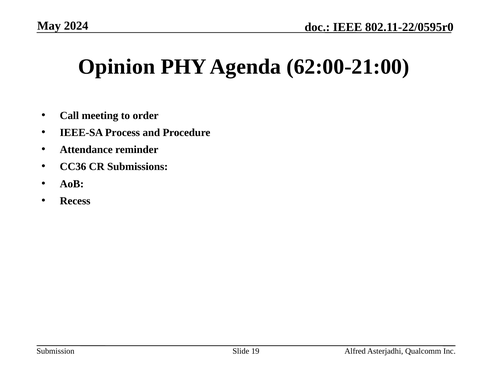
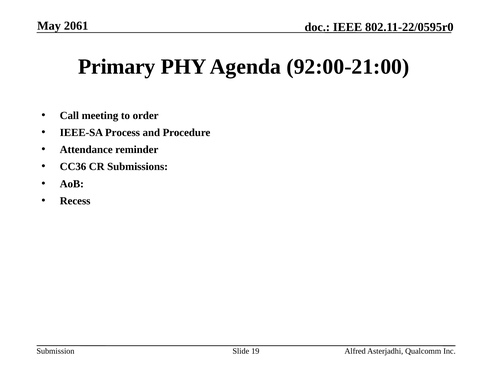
2024: 2024 -> 2061
Opinion: Opinion -> Primary
62:00-21:00: 62:00-21:00 -> 92:00-21:00
